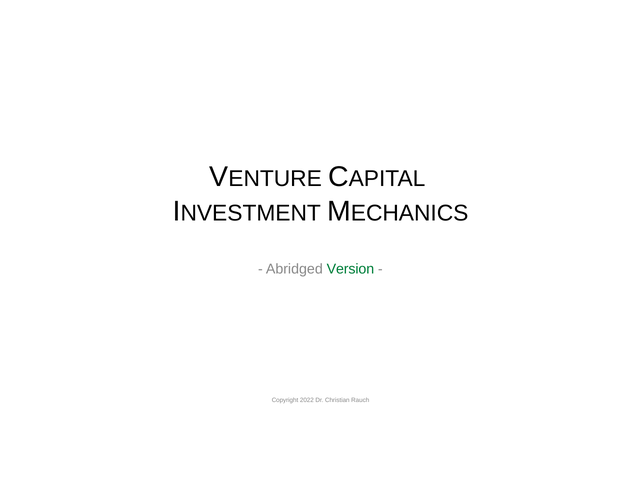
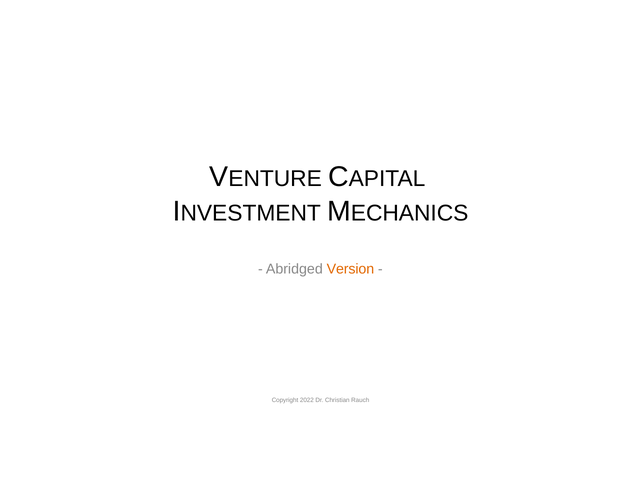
Version colour: green -> orange
